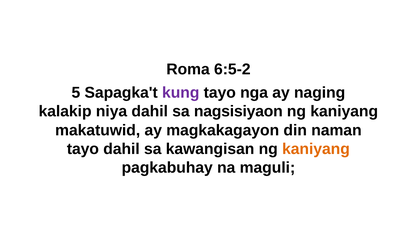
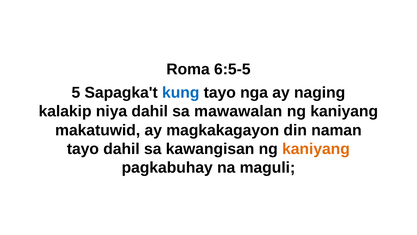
6:5-2: 6:5-2 -> 6:5-5
kung colour: purple -> blue
nagsisiyaon: nagsisiyaon -> mawawalan
